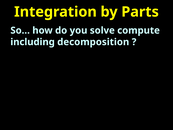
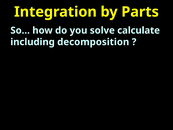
compute: compute -> calculate
